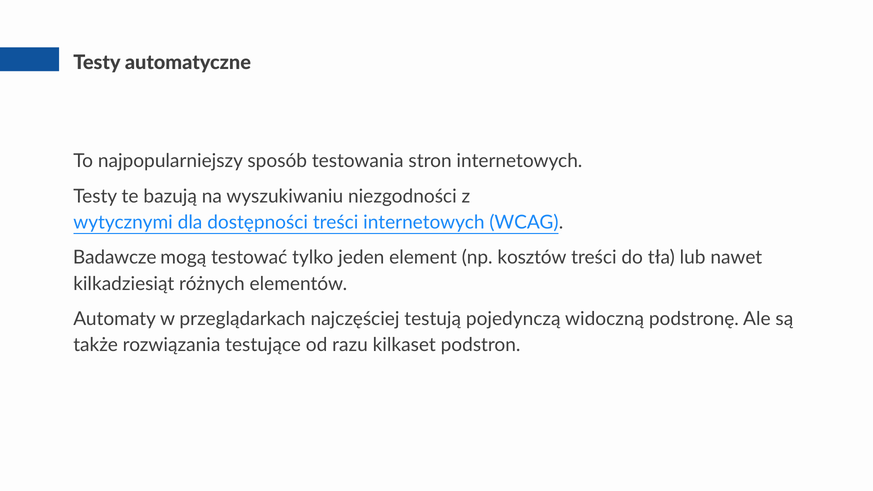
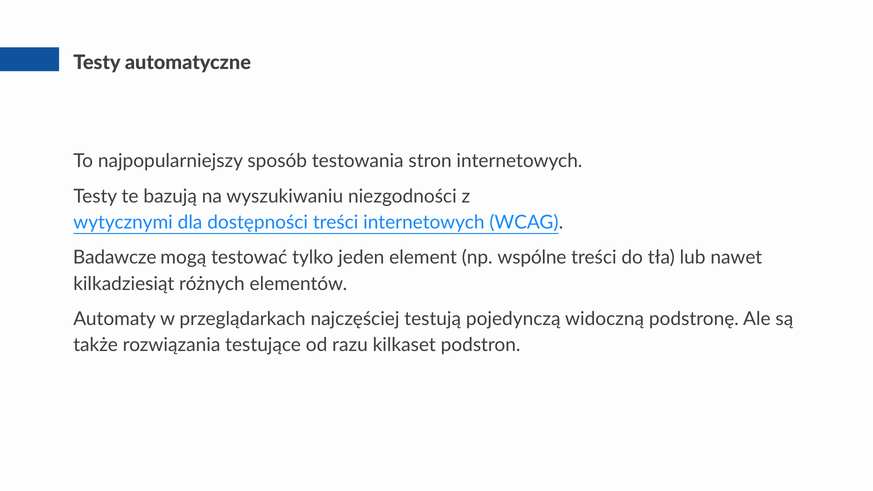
kosztów: kosztów -> wspólne
